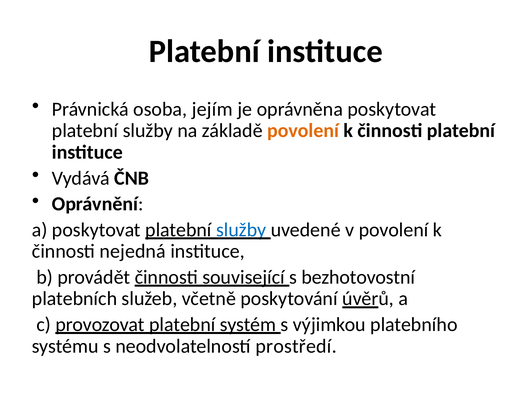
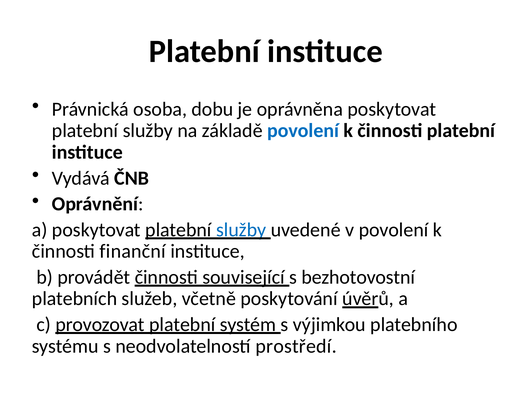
jejím: jejím -> dobu
povolení at (303, 131) colour: orange -> blue
nejedná: nejedná -> finanční
